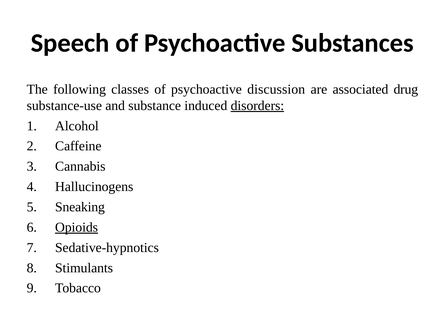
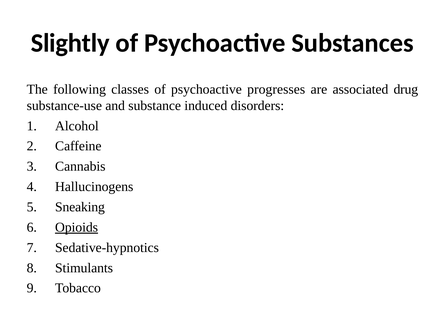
Speech: Speech -> Slightly
discussion: discussion -> progresses
disorders underline: present -> none
